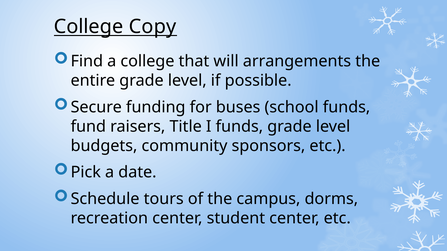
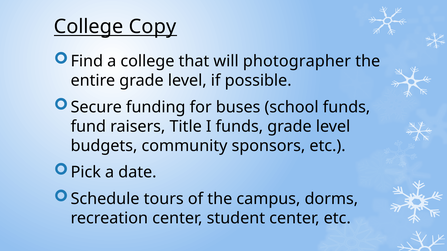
arrangements: arrangements -> photographer
